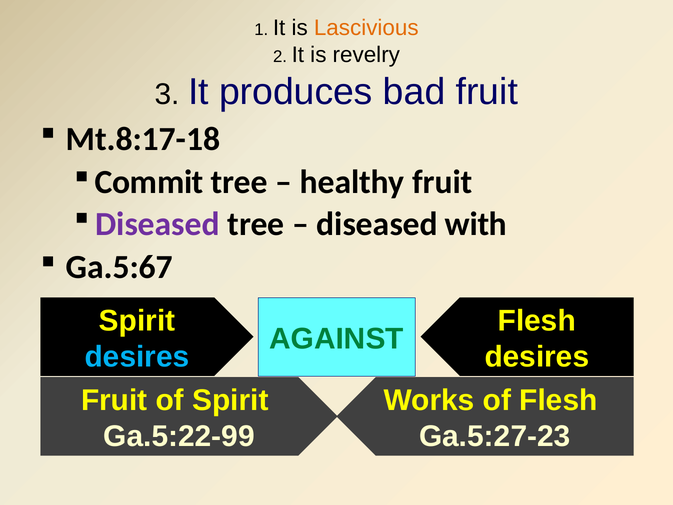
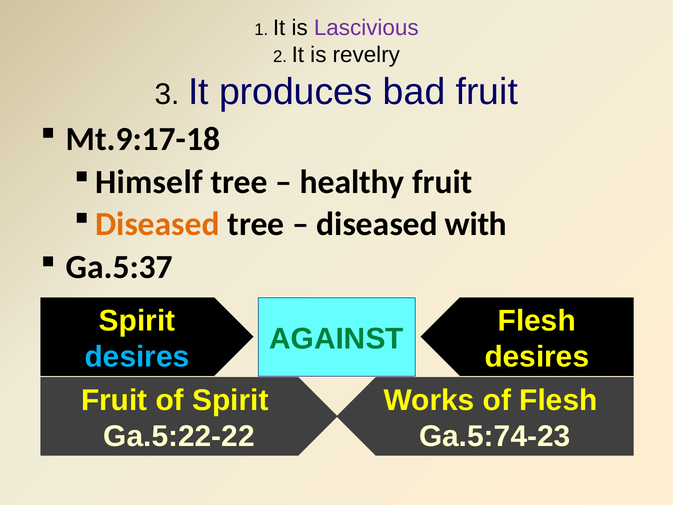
Lascivious colour: orange -> purple
Mt.8:17-18: Mt.8:17-18 -> Mt.9:17-18
Commit: Commit -> Himself
Diseased at (157, 224) colour: purple -> orange
Ga.5:67: Ga.5:67 -> Ga.5:37
Ga.5:22-99: Ga.5:22-99 -> Ga.5:22-22
Ga.5:27-23: Ga.5:27-23 -> Ga.5:74-23
